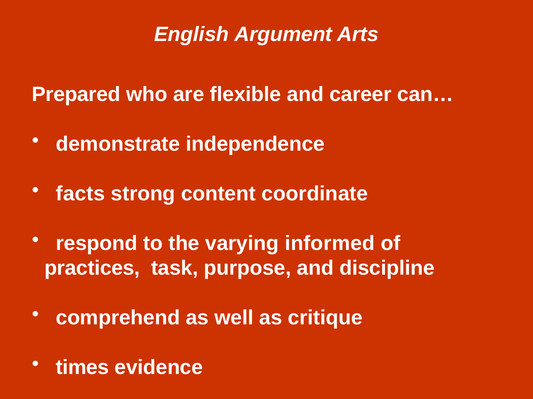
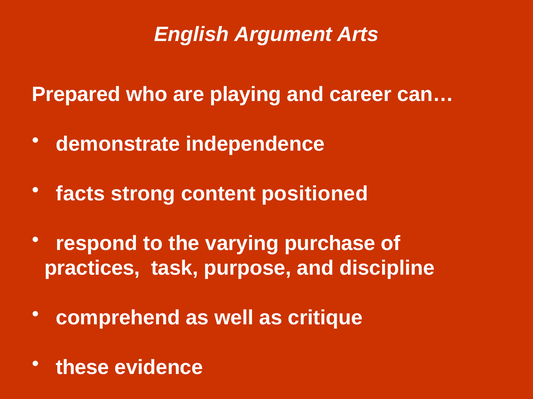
flexible: flexible -> playing
coordinate: coordinate -> positioned
informed: informed -> purchase
times: times -> these
